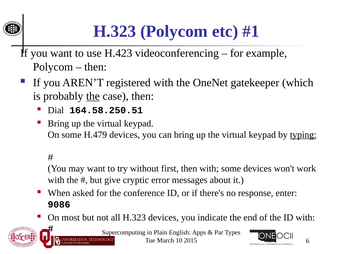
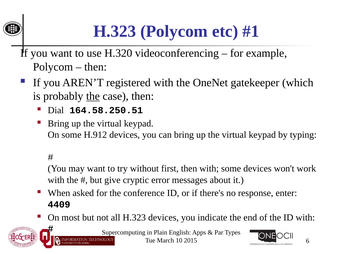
H.423: H.423 -> H.320
H.479: H.479 -> H.912
typing underline: present -> none
9086: 9086 -> 4409
